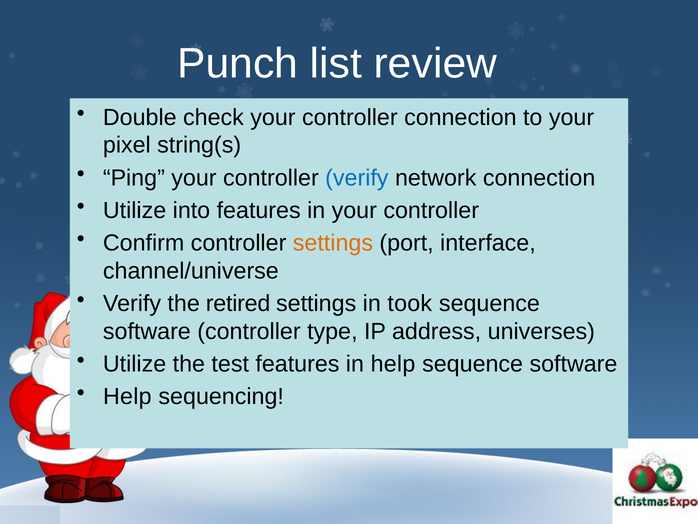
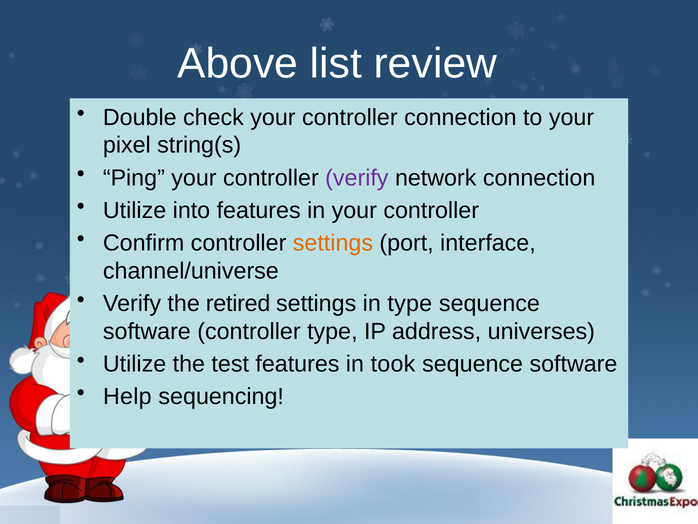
Punch: Punch -> Above
verify at (357, 178) colour: blue -> purple
in took: took -> type
in help: help -> took
